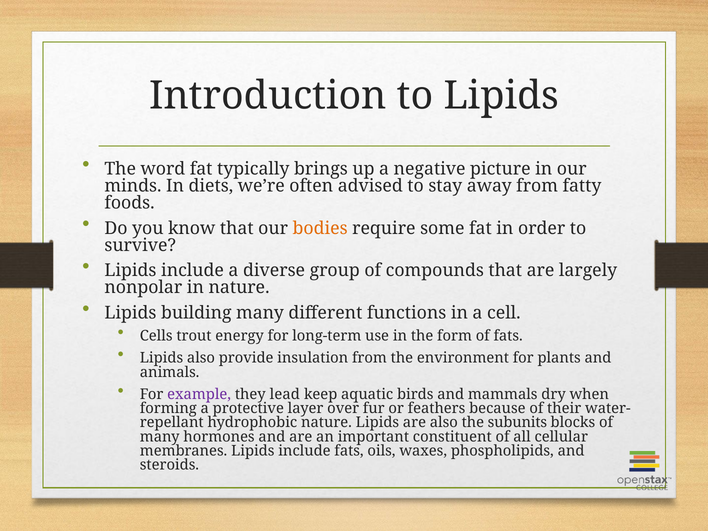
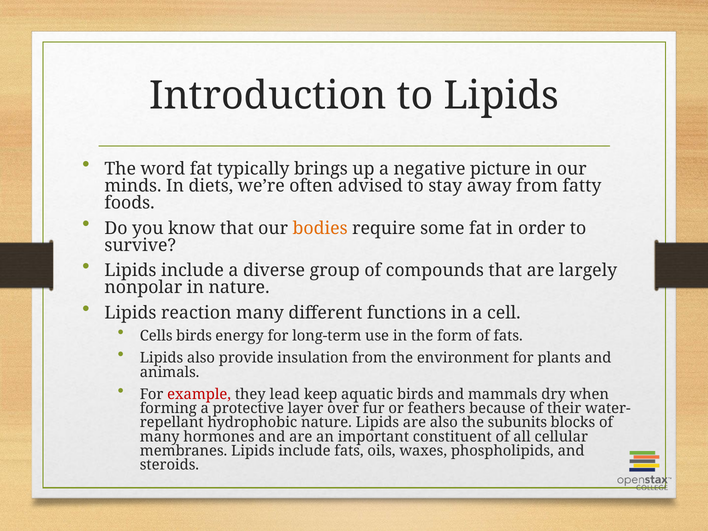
building: building -> reaction
Cells trout: trout -> birds
example colour: purple -> red
